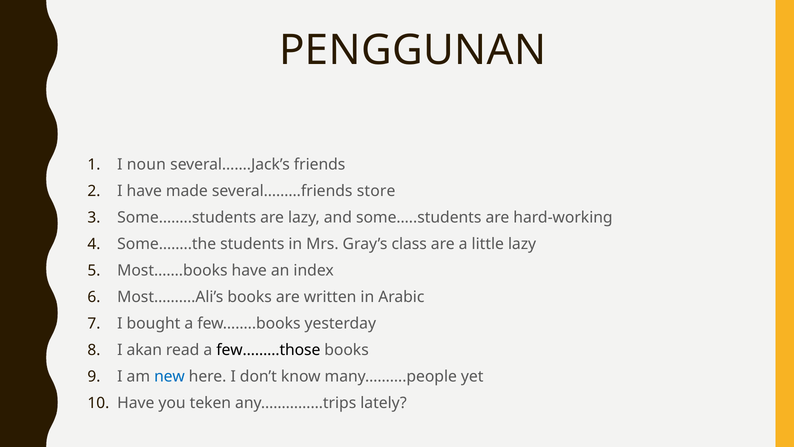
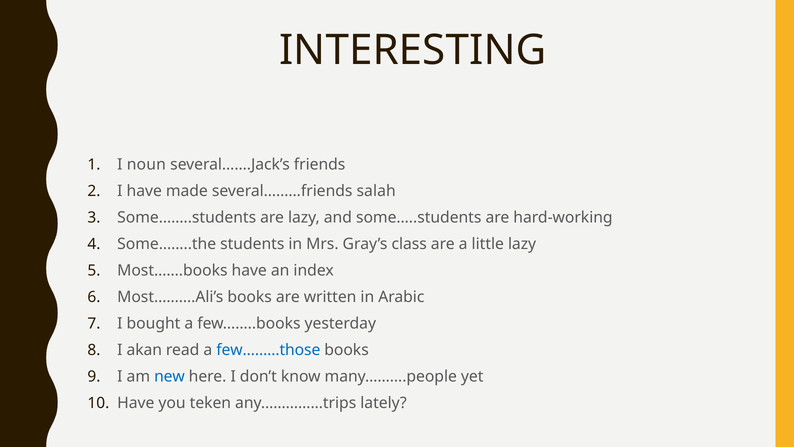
PENGGUNAN: PENGGUNAN -> INTERESTING
store: store -> salah
few………those colour: black -> blue
